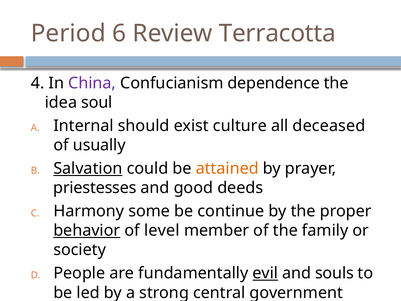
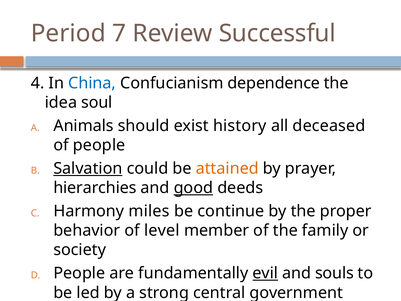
6: 6 -> 7
Terracotta: Terracotta -> Successful
China colour: purple -> blue
Internal: Internal -> Animals
culture: culture -> history
of usually: usually -> people
priestesses: priestesses -> hierarchies
good underline: none -> present
some: some -> miles
behavior underline: present -> none
